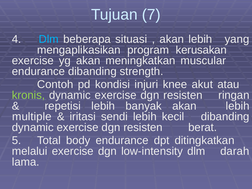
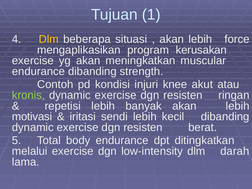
7: 7 -> 1
Dlm at (49, 39) colour: light blue -> yellow
yang: yang -> force
multiple: multiple -> motivasi
